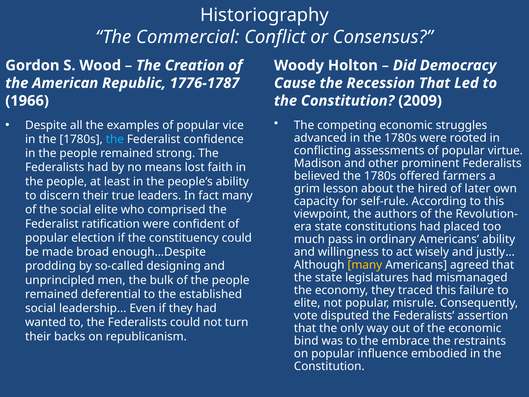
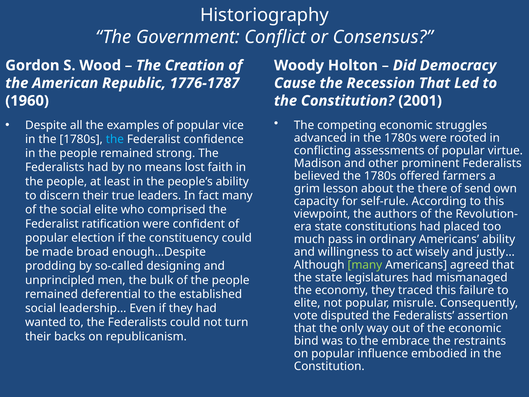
Commercial: Commercial -> Government
1966: 1966 -> 1960
2009: 2009 -> 2001
hired: hired -> there
later: later -> send
many at (365, 265) colour: yellow -> light green
